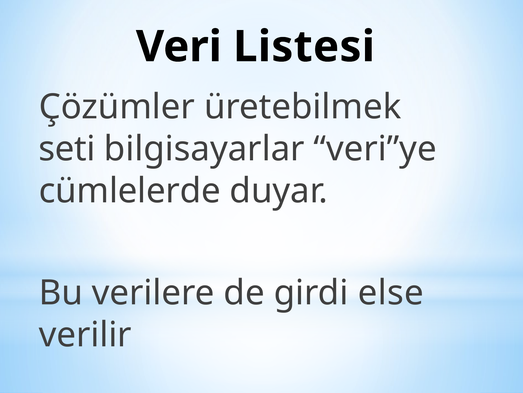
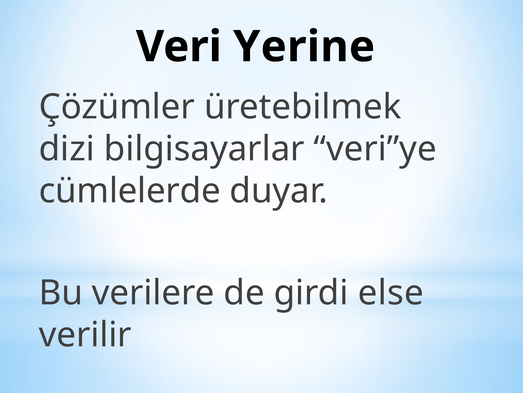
Listesi: Listesi -> Yerine
seti: seti -> dizi
